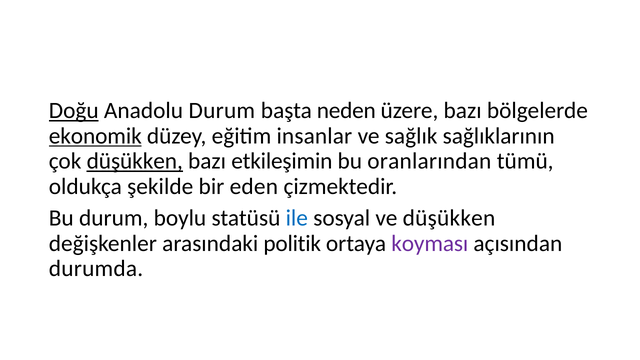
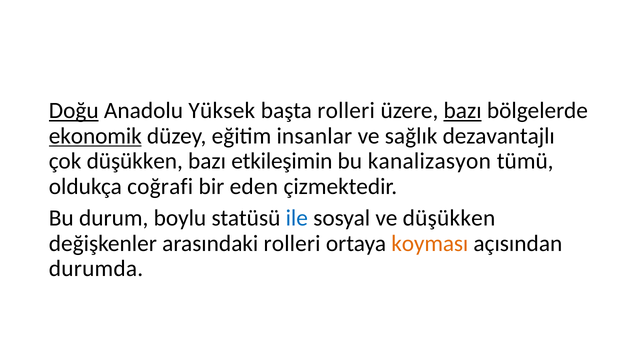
Anadolu Durum: Durum -> Yüksek
başta neden: neden -> rolleri
bazı at (463, 111) underline: none -> present
sağlıklarının: sağlıklarının -> dezavantajlı
düşükken at (135, 161) underline: present -> none
oranlarından: oranlarından -> kanalizasyon
şekilde: şekilde -> coğrafi
arasındaki politik: politik -> rolleri
koyması colour: purple -> orange
